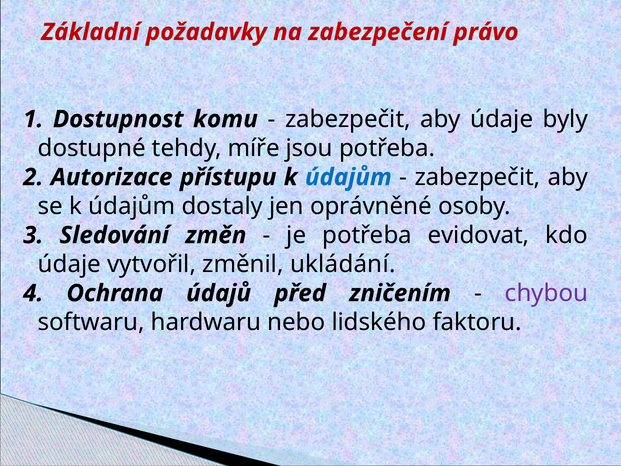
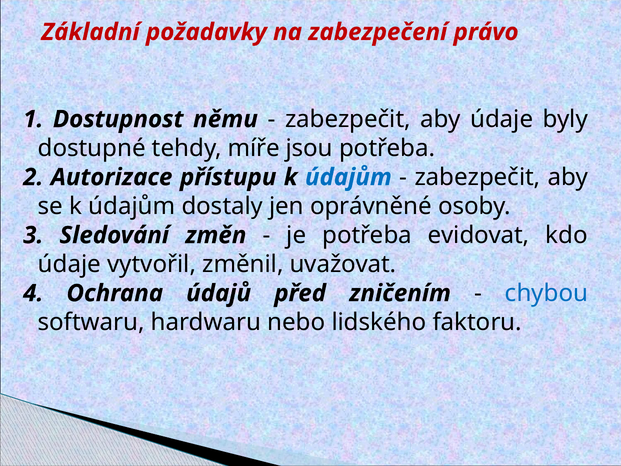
komu: komu -> němu
ukládání: ukládání -> uvažovat
chybou colour: purple -> blue
